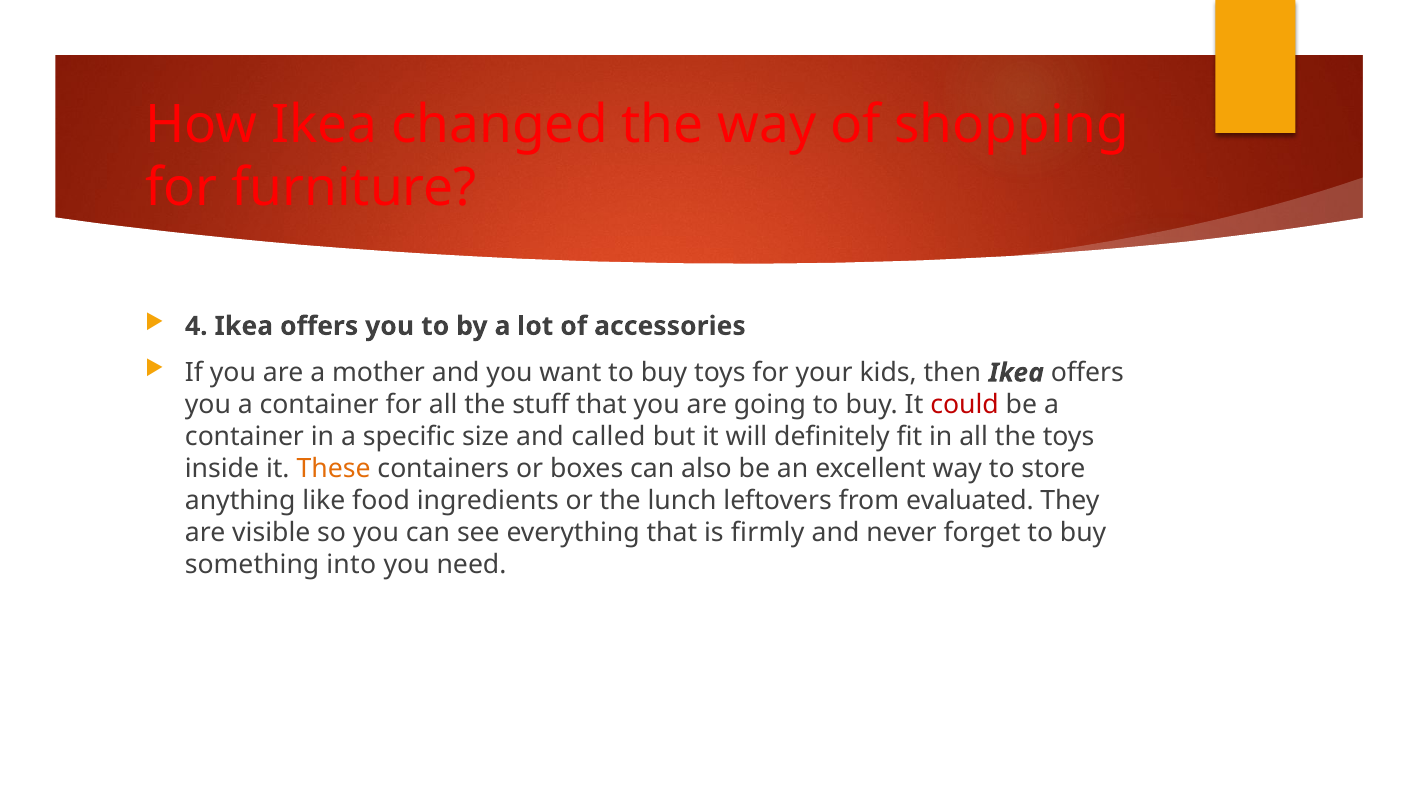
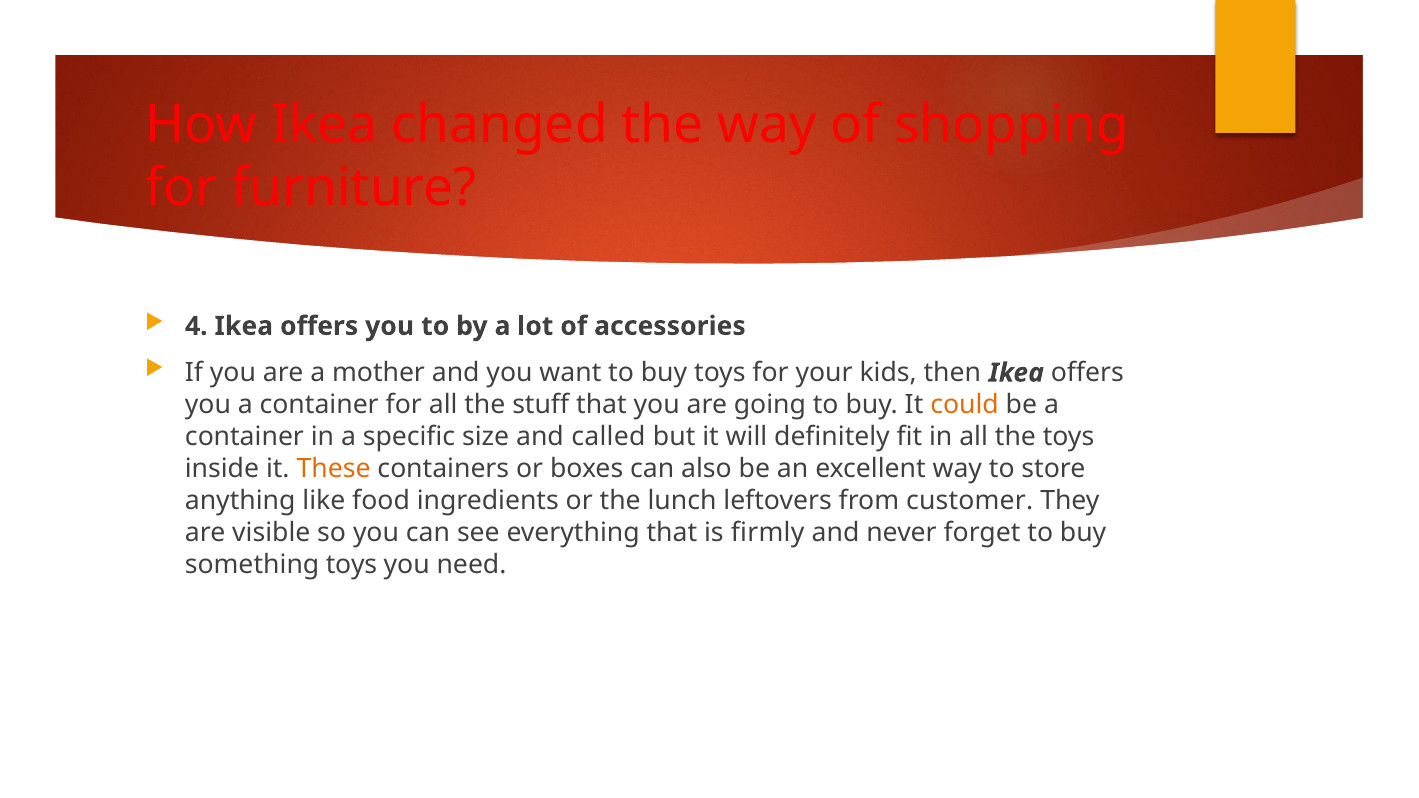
could colour: red -> orange
evaluated: evaluated -> customer
something into: into -> toys
